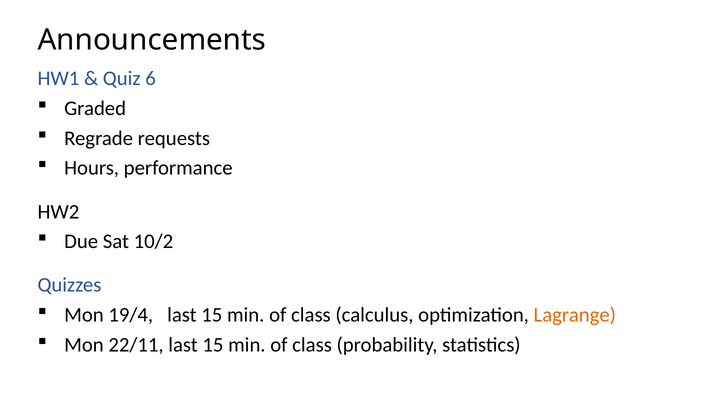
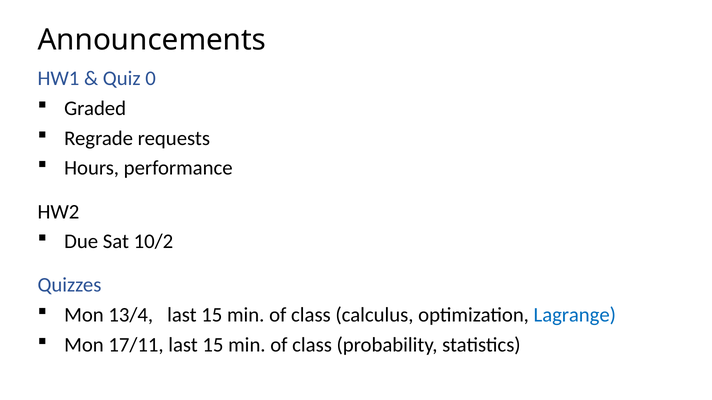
6: 6 -> 0
19/4: 19/4 -> 13/4
Lagrange colour: orange -> blue
22/11: 22/11 -> 17/11
